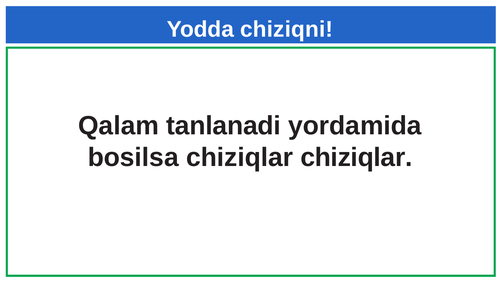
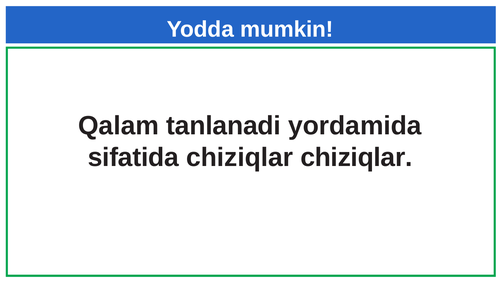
chiziqni: chiziqni -> mumkin
bosilsa: bosilsa -> sifatida
